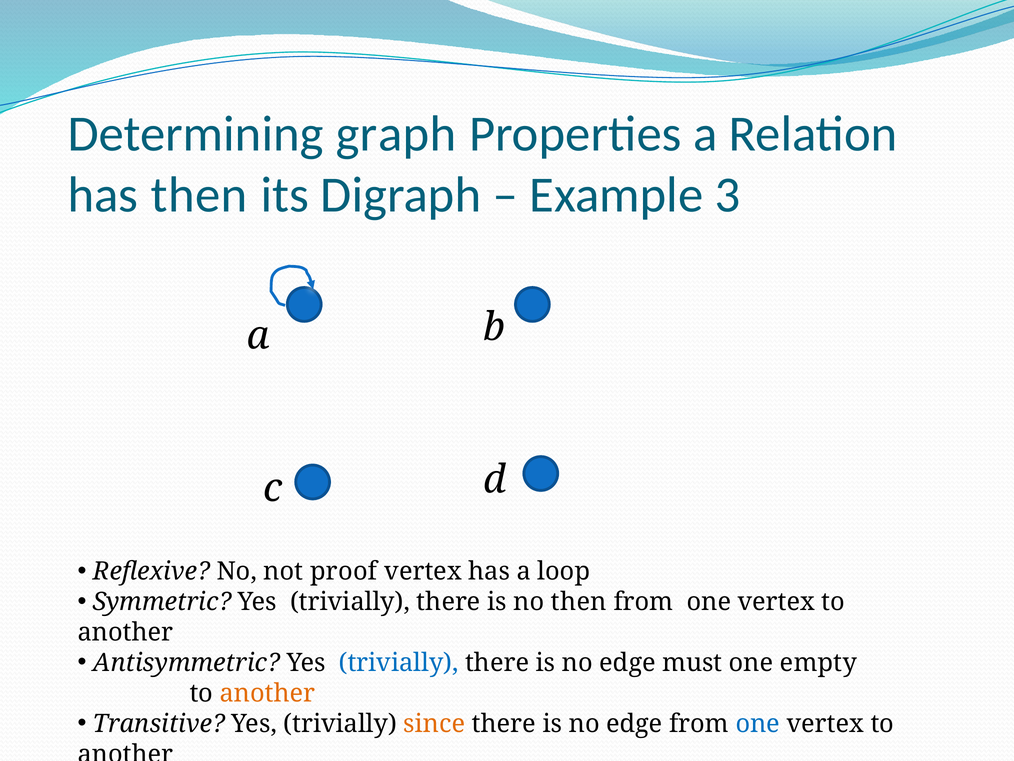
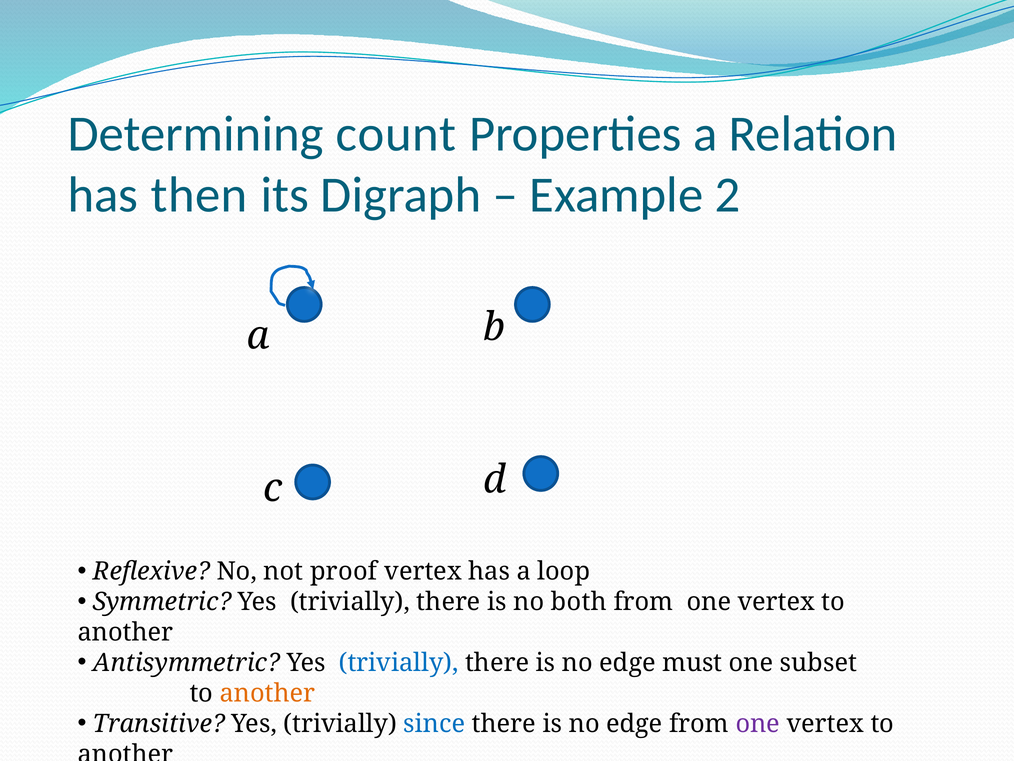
graph: graph -> count
3: 3 -> 2
no then: then -> both
empty: empty -> subset
since colour: orange -> blue
one at (758, 723) colour: blue -> purple
